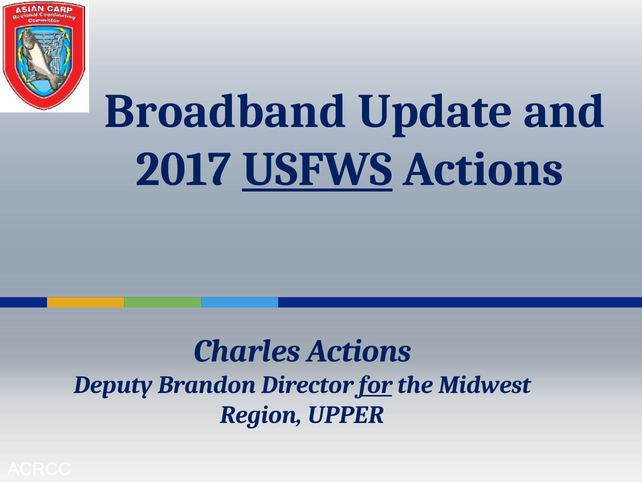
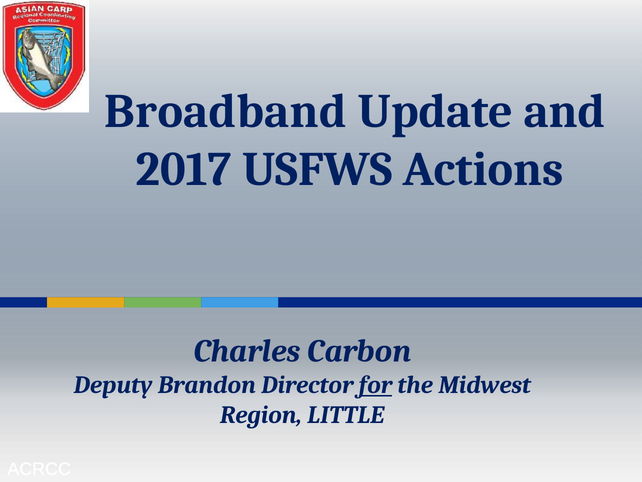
USFWS underline: present -> none
Charles Actions: Actions -> Carbon
UPPER: UPPER -> LITTLE
